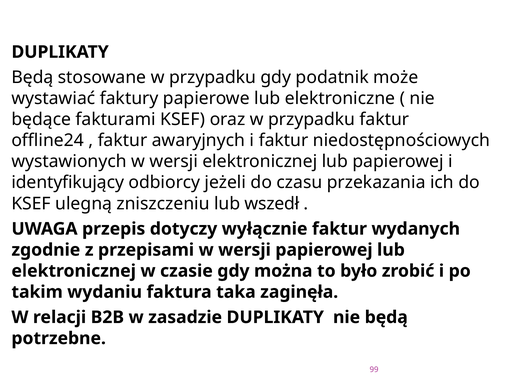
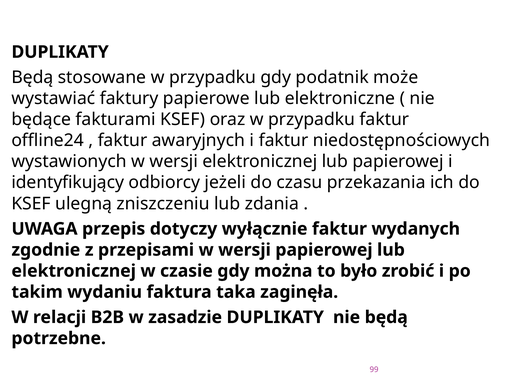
wszedł: wszedł -> zdania
